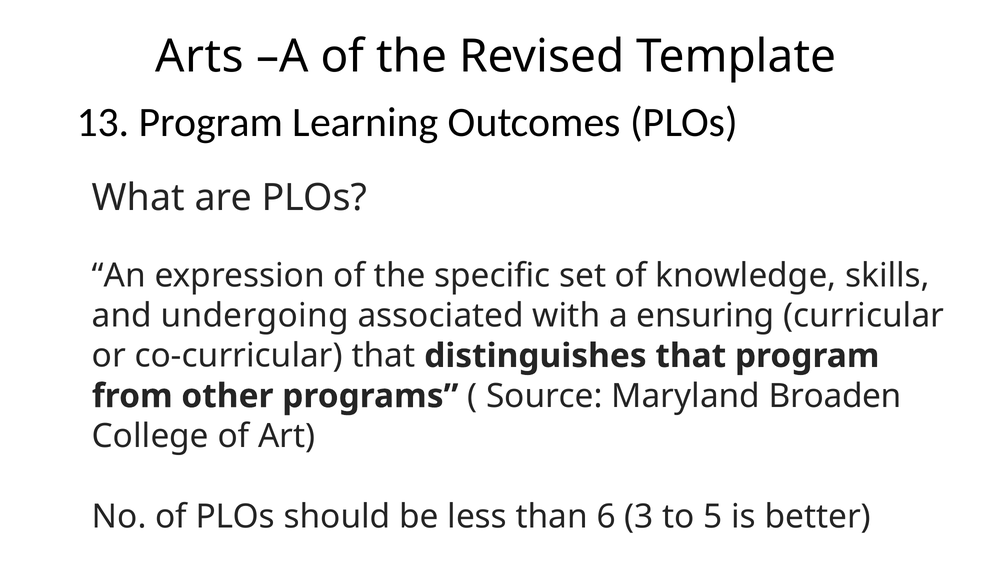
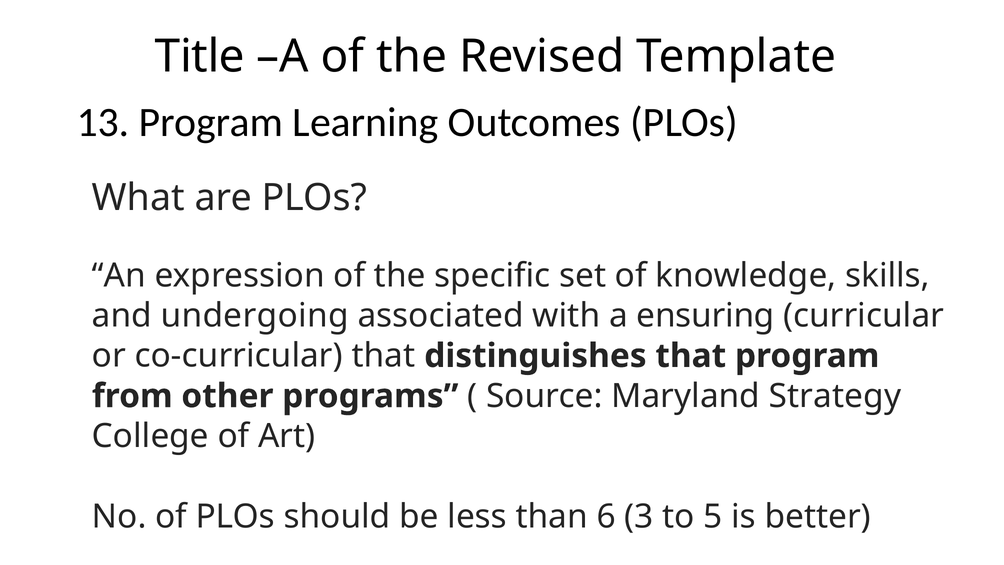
Arts: Arts -> Title
Broaden: Broaden -> Strategy
